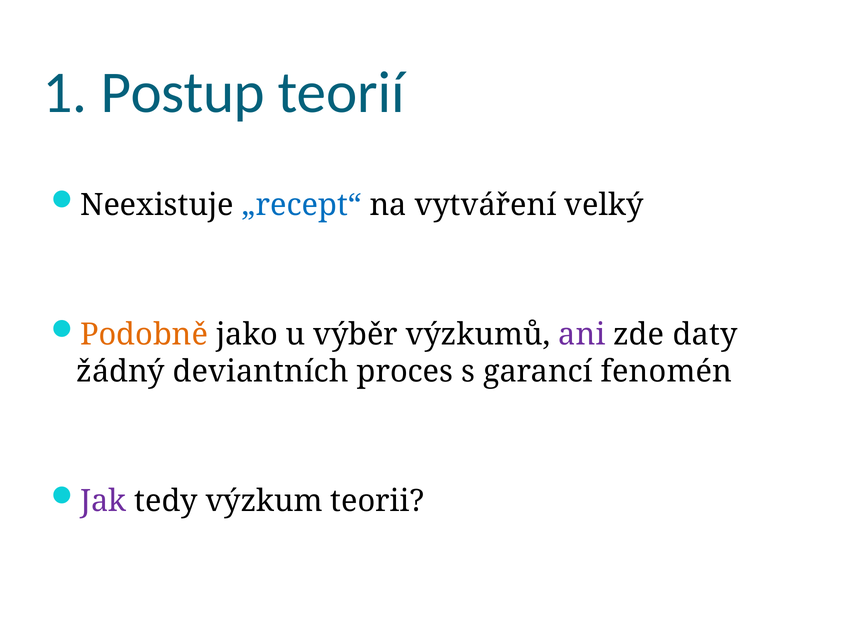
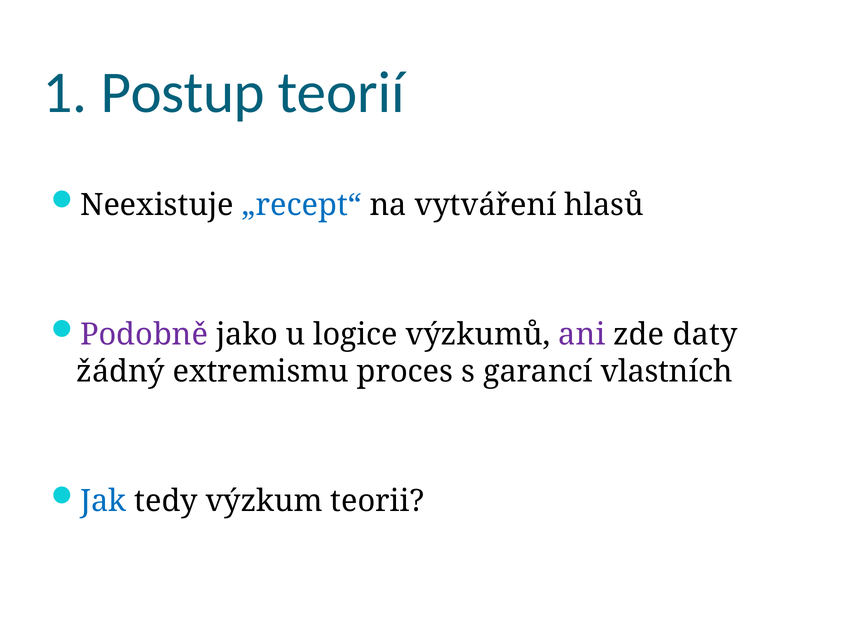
velký: velký -> hlasů
Podobně colour: orange -> purple
výběr: výběr -> logice
deviantních: deviantních -> extremismu
fenomén: fenomén -> vlastních
Jak colour: purple -> blue
